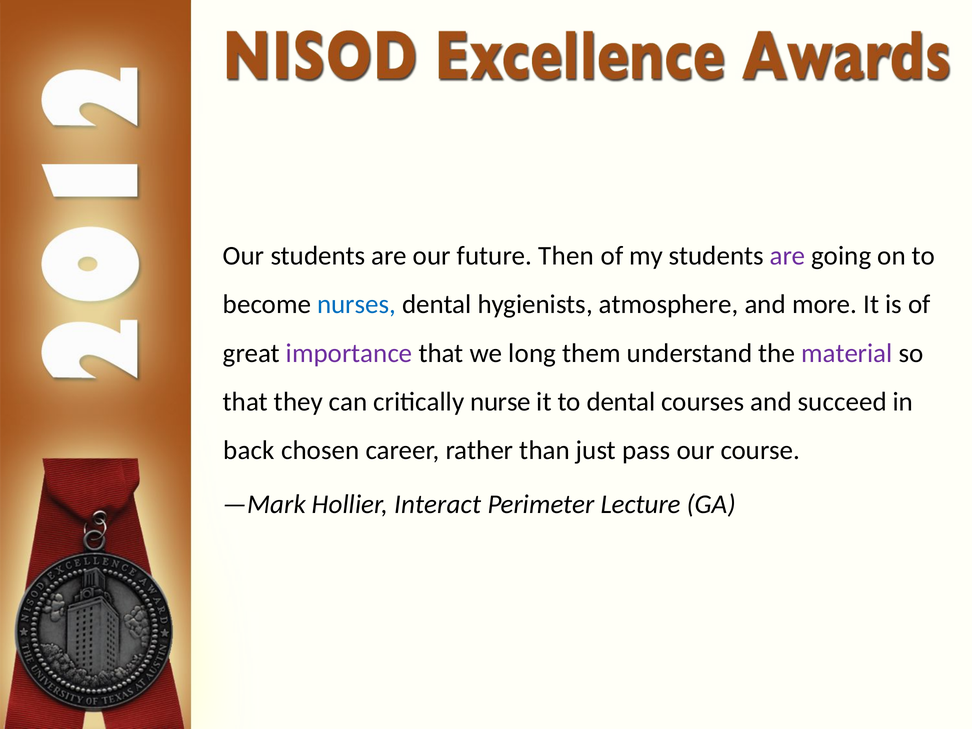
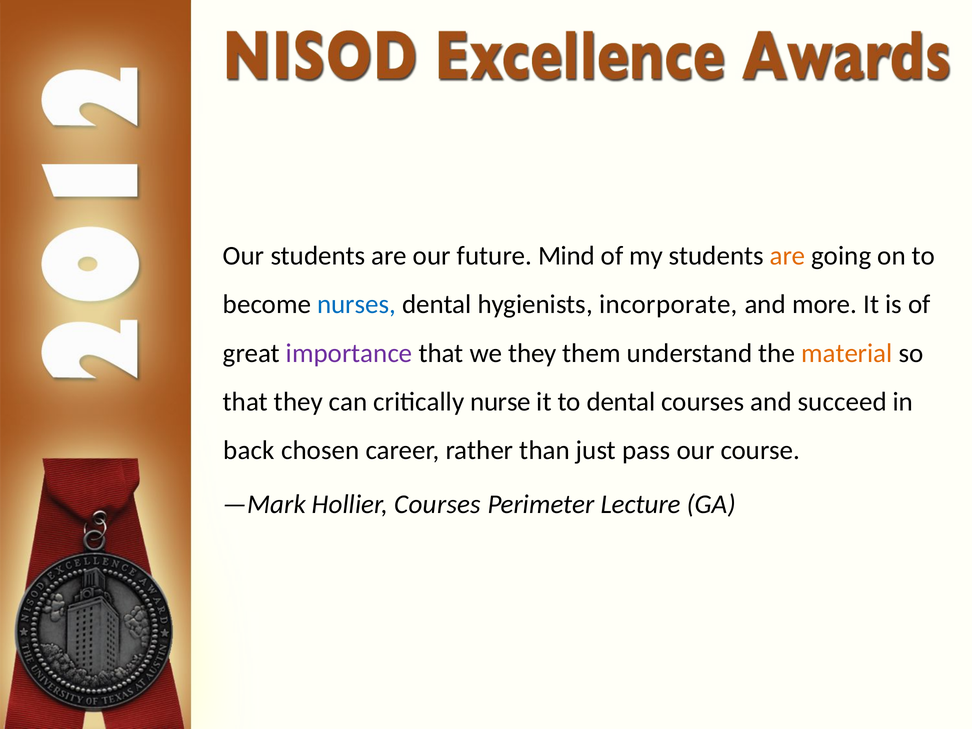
Then: Then -> Mind
are at (788, 256) colour: purple -> orange
atmosphere: atmosphere -> incorporate
we long: long -> they
material colour: purple -> orange
Hollier Interact: Interact -> Courses
